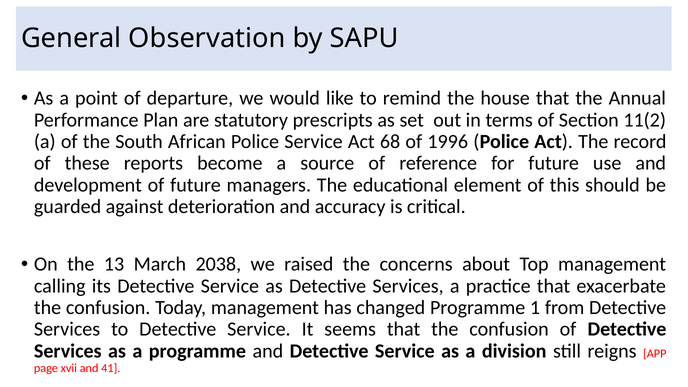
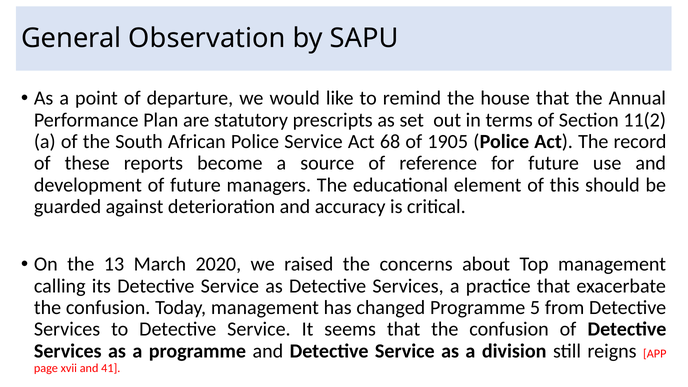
1996: 1996 -> 1905
2038: 2038 -> 2020
1: 1 -> 5
